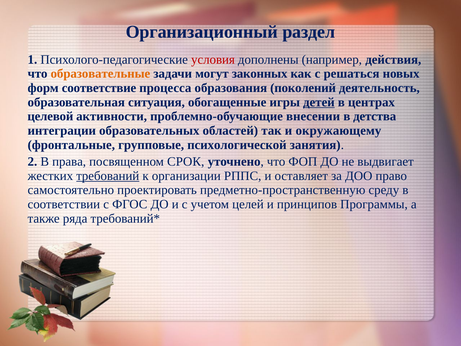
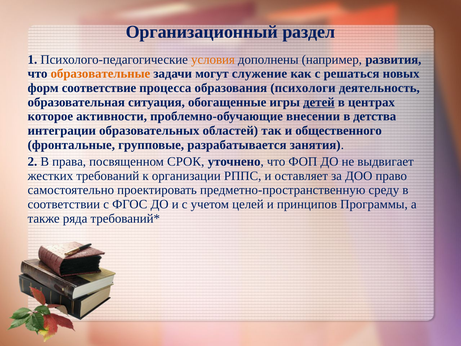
условия colour: red -> orange
действия: действия -> развития
законных: законных -> служение
поколений: поколений -> психологи
целевой: целевой -> которое
окружающему: окружающему -> общественного
психологической: психологической -> разрабатывается
требований underline: present -> none
